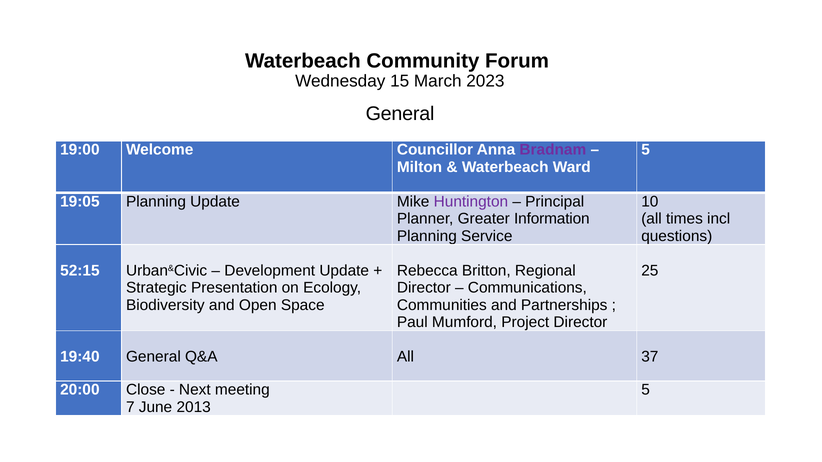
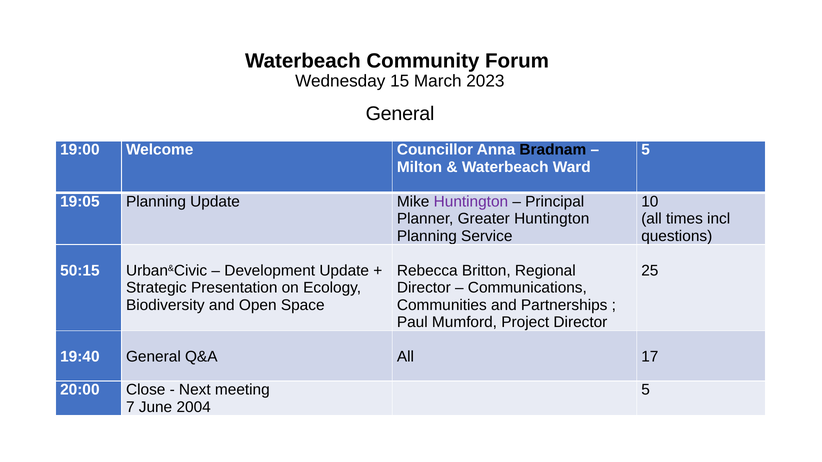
Bradnam colour: purple -> black
Greater Information: Information -> Huntington
52:15: 52:15 -> 50:15
37: 37 -> 17
2013: 2013 -> 2004
